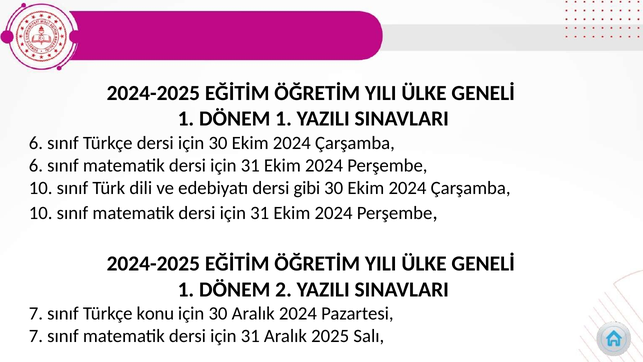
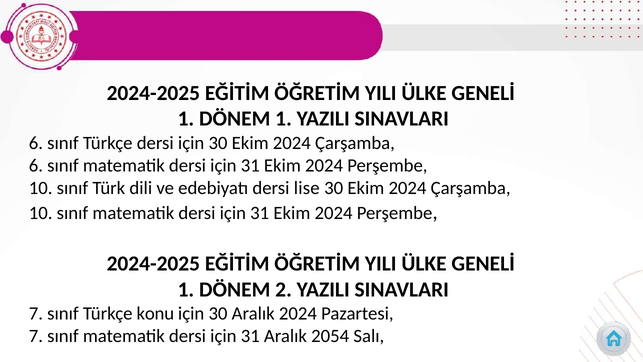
gibi: gibi -> lise
2025: 2025 -> 2054
